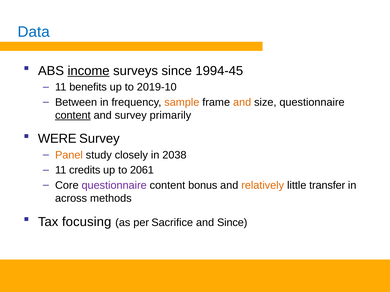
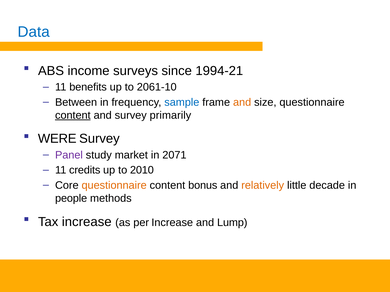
income underline: present -> none
1994-45: 1994-45 -> 1994-21
2019-10: 2019-10 -> 2061-10
sample colour: orange -> blue
Panel colour: orange -> purple
closely: closely -> market
2038: 2038 -> 2071
2061: 2061 -> 2010
questionnaire at (114, 186) colour: purple -> orange
transfer: transfer -> decade
across: across -> people
Tax focusing: focusing -> increase
per Sacrifice: Sacrifice -> Increase
and Since: Since -> Lump
